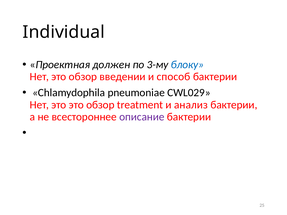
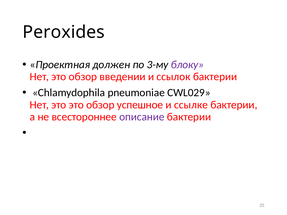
Individual: Individual -> Peroxides
блоку colour: blue -> purple
способ: способ -> ссылок
treatment: treatment -> успешное
анализ: анализ -> ссылке
